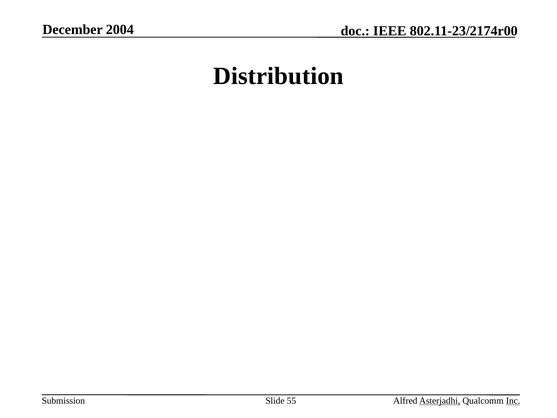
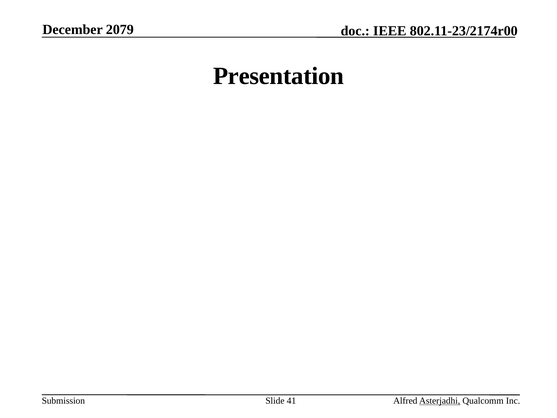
2004: 2004 -> 2079
Distribution: Distribution -> Presentation
55: 55 -> 41
Inc underline: present -> none
